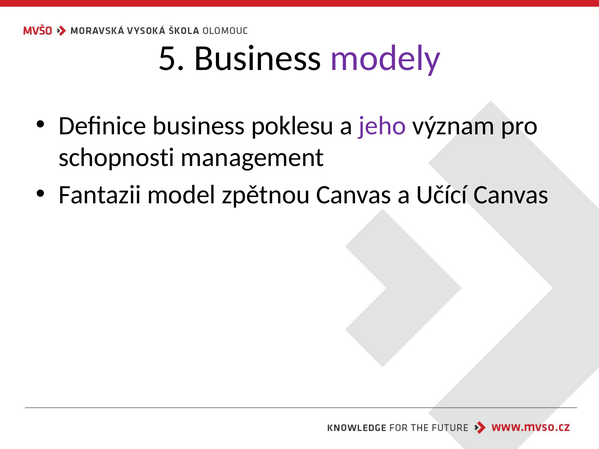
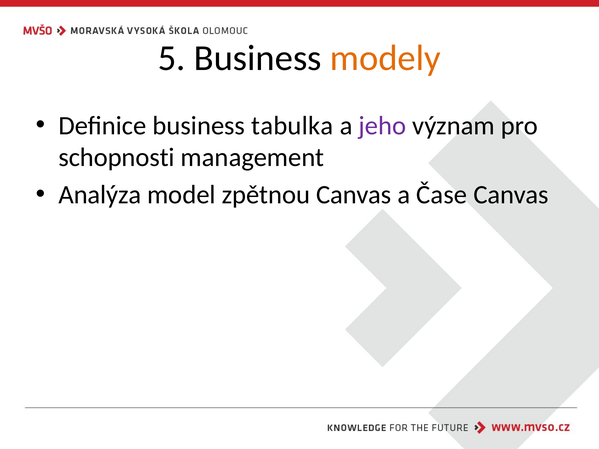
modely colour: purple -> orange
poklesu: poklesu -> tabulka
Fantazii: Fantazii -> Analýza
Učící: Učící -> Čase
